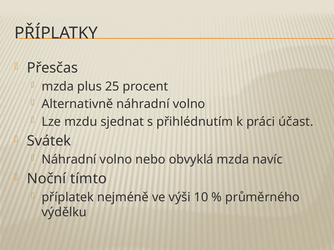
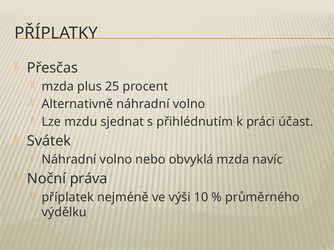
tímto: tímto -> práva
